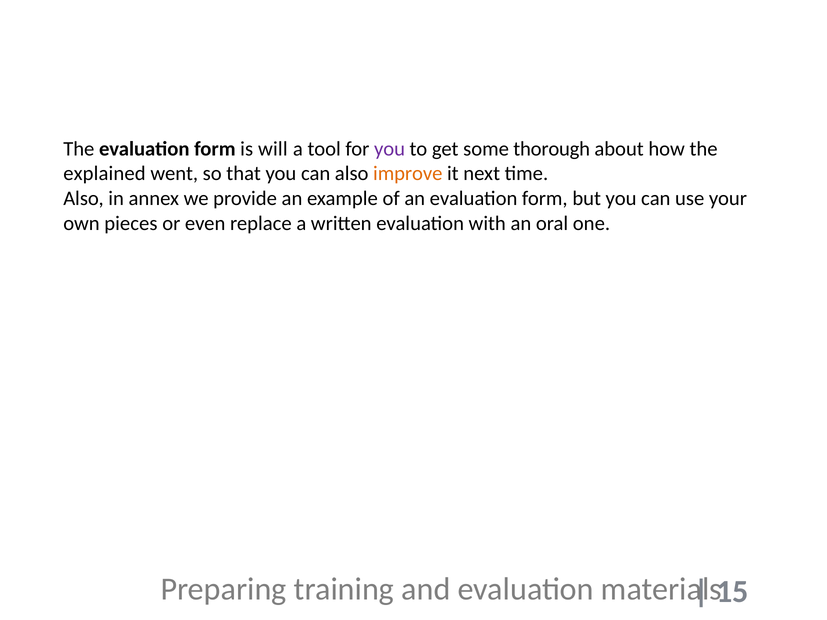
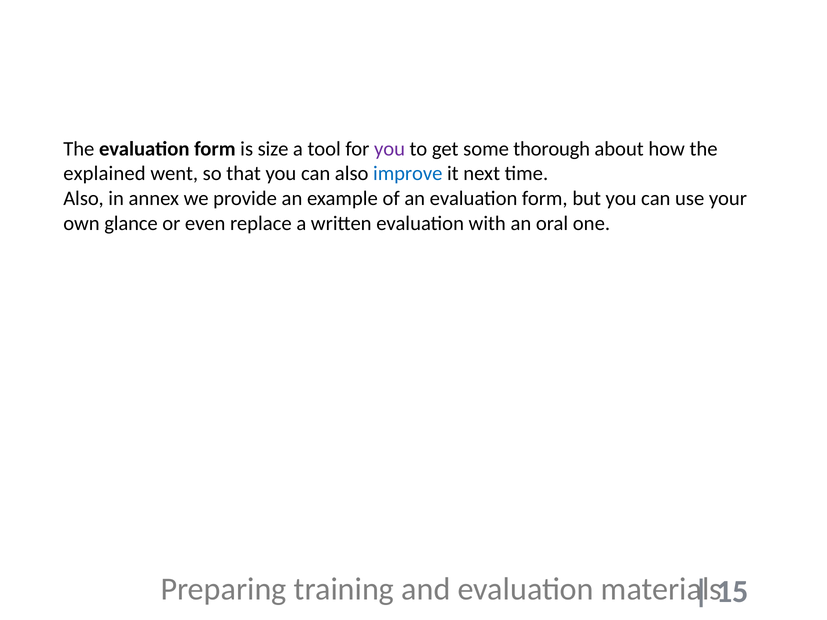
will: will -> size
improve colour: orange -> blue
pieces: pieces -> glance
